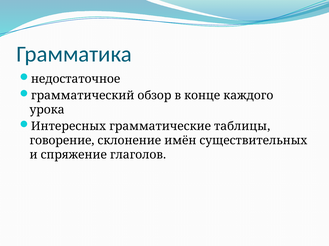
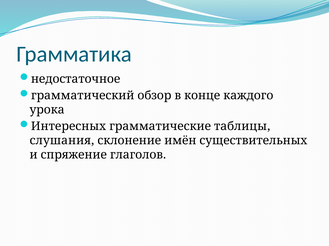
говорение: говорение -> слушания
